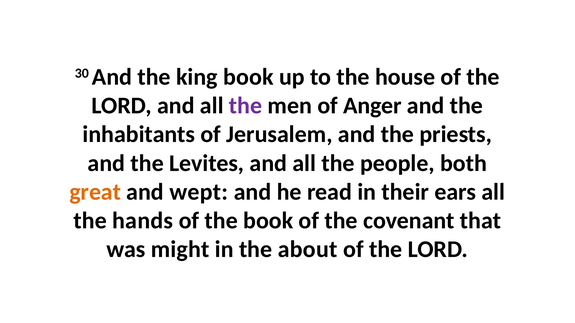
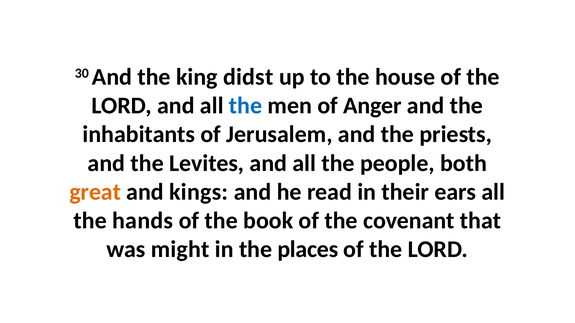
king book: book -> didst
the at (246, 106) colour: purple -> blue
wept: wept -> kings
about: about -> places
